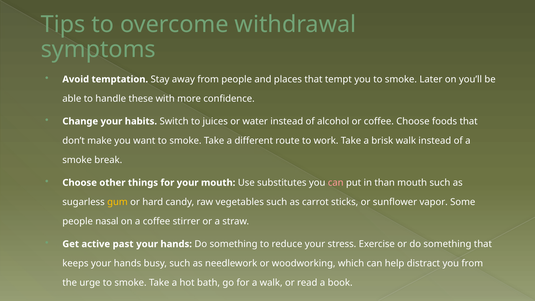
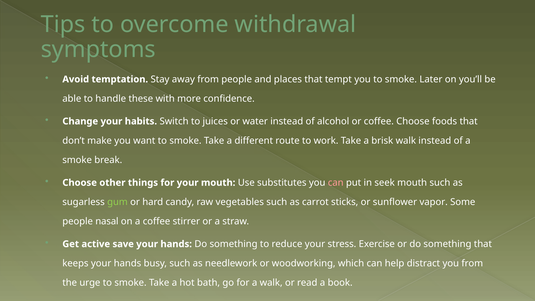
than: than -> seek
gum colour: yellow -> light green
past: past -> save
